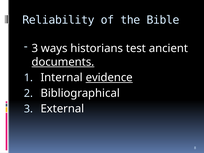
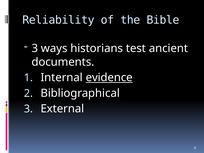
documents underline: present -> none
